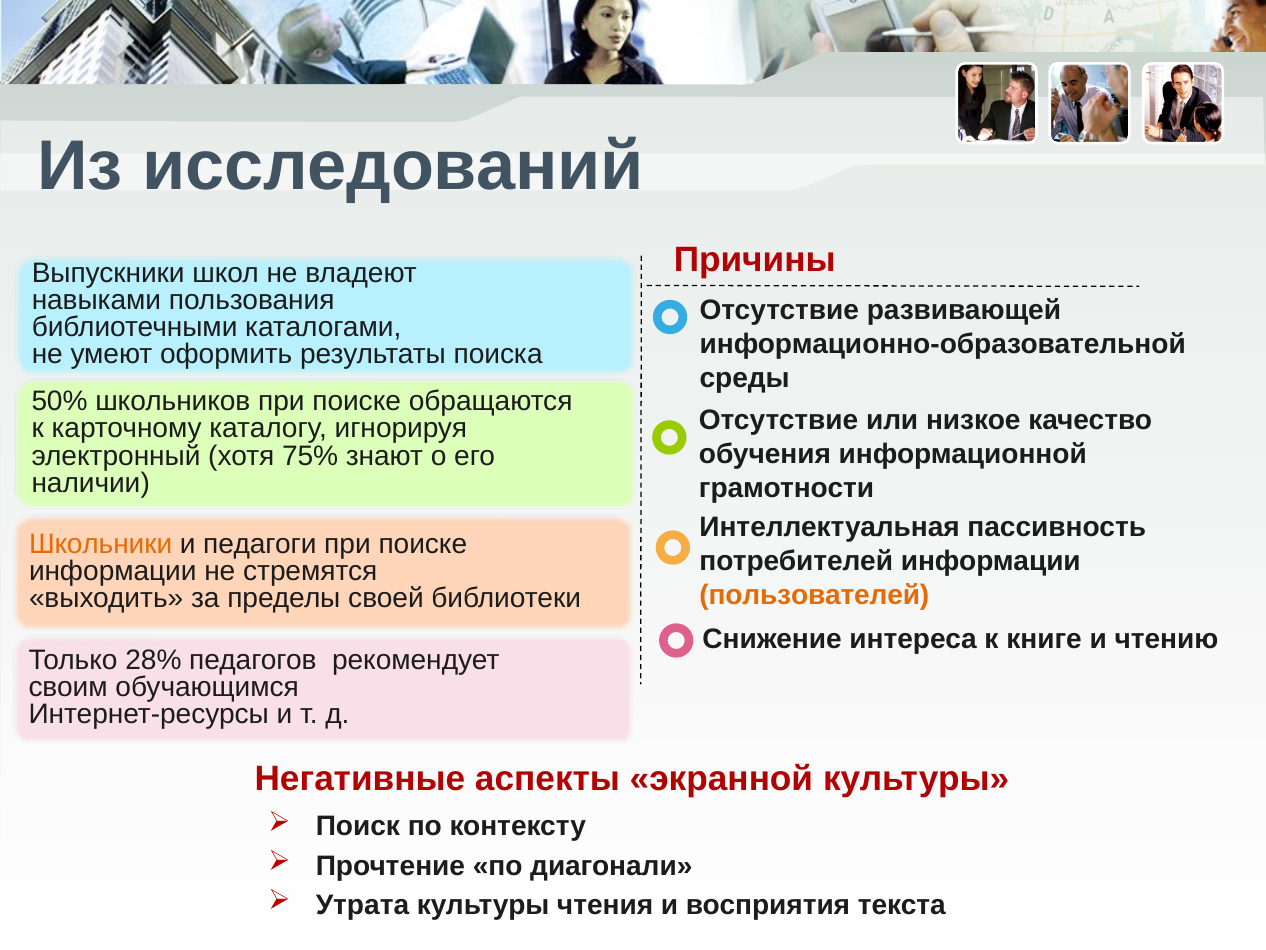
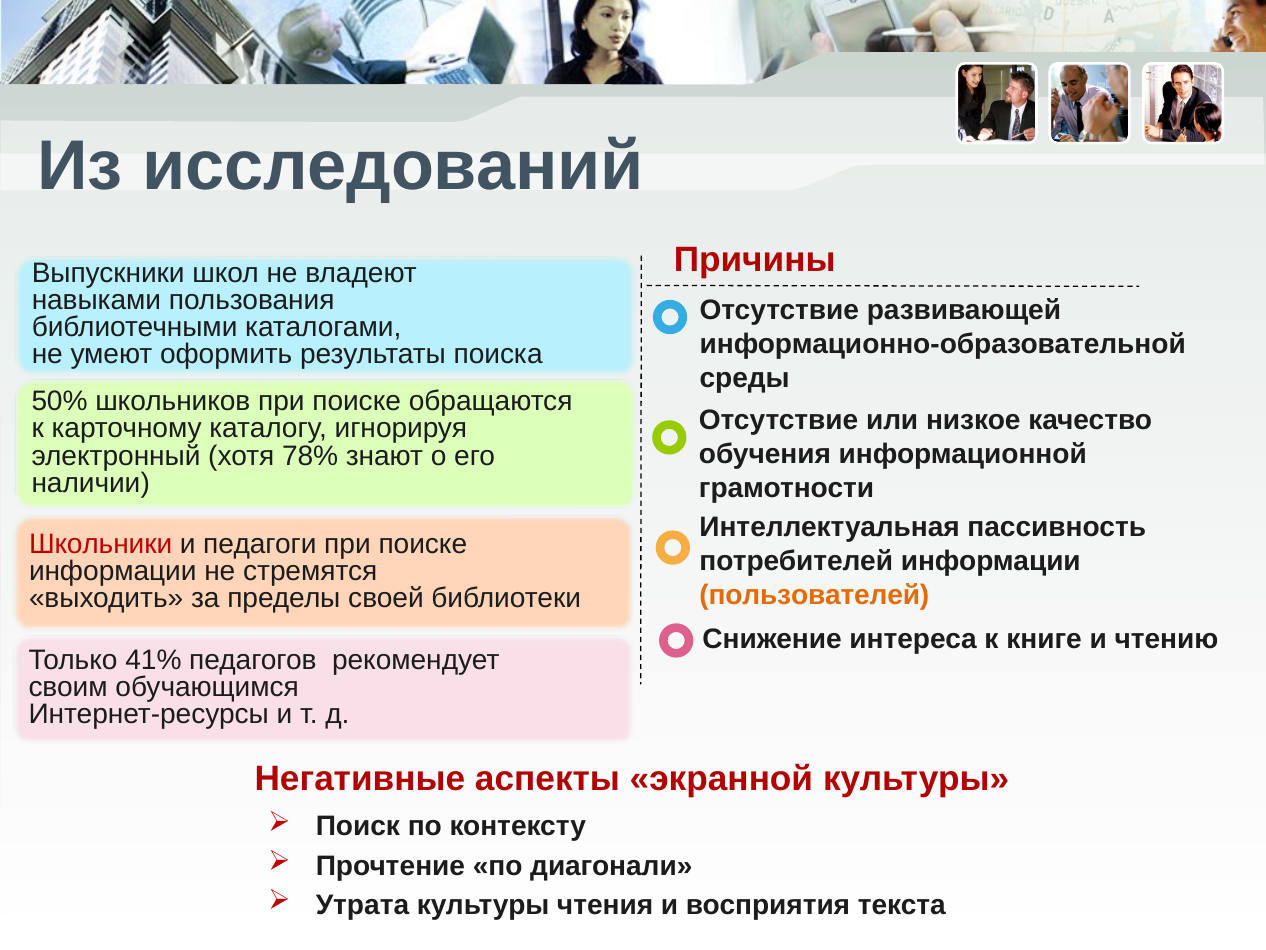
75%: 75% -> 78%
Школьники colour: orange -> red
28%: 28% -> 41%
